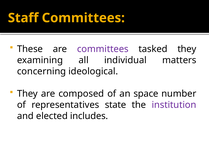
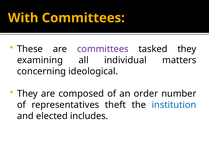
Staff: Staff -> With
space: space -> order
state: state -> theft
institution colour: purple -> blue
